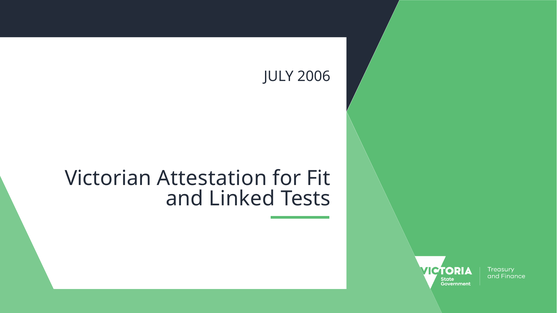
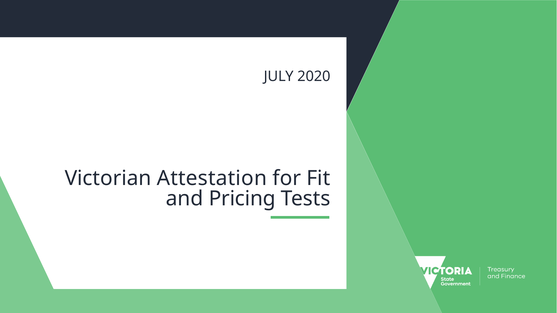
2006: 2006 -> 2020
Linked: Linked -> Pricing
